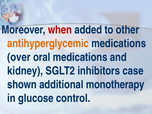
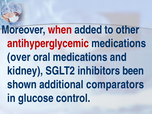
antihyperglycemic colour: orange -> red
case: case -> been
monotherapy: monotherapy -> comparators
